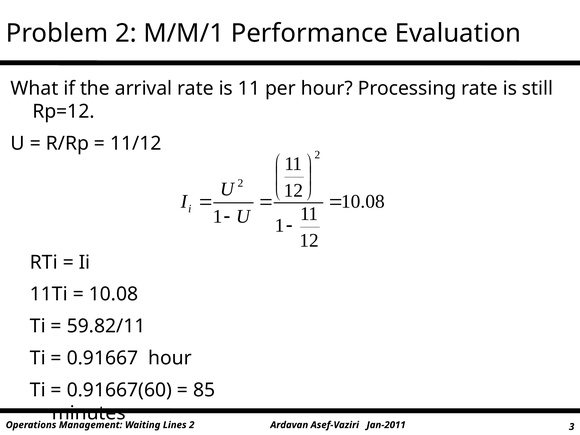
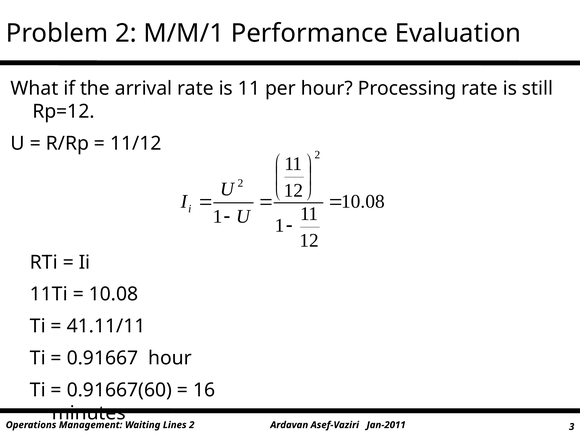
59.82/11: 59.82/11 -> 41.11/11
85: 85 -> 16
